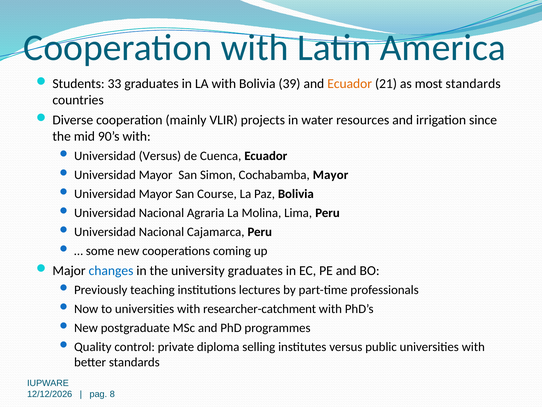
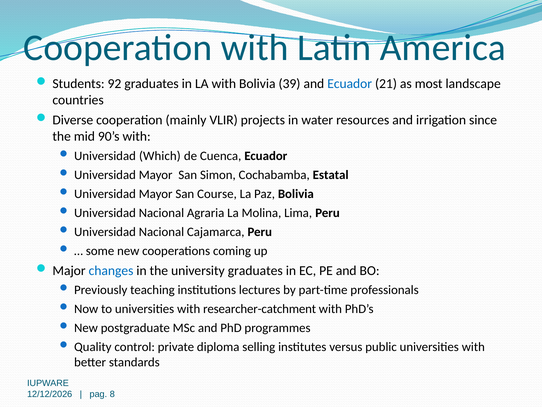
33: 33 -> 92
Ecuador at (350, 84) colour: orange -> blue
most standards: standards -> landscape
Universidad Versus: Versus -> Which
Cochabamba Mayor: Mayor -> Estatal
